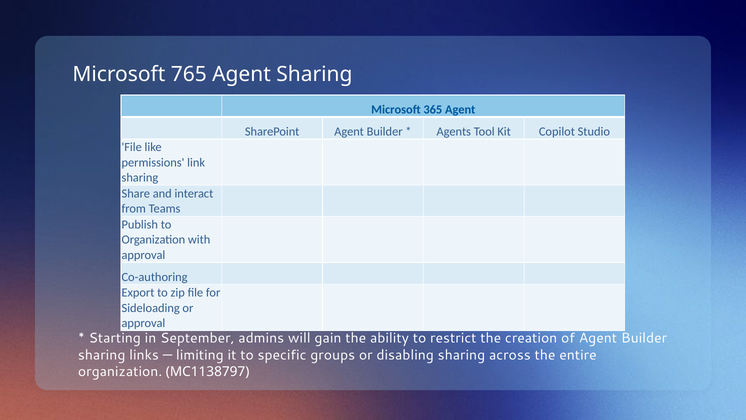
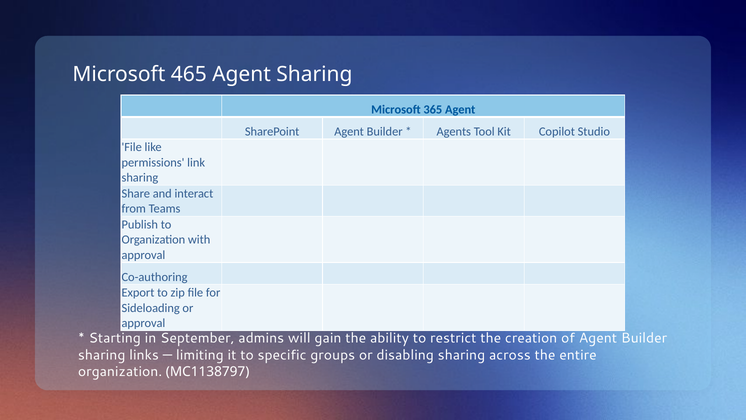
765: 765 -> 465
